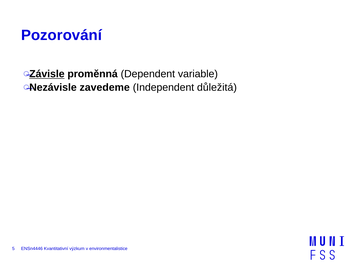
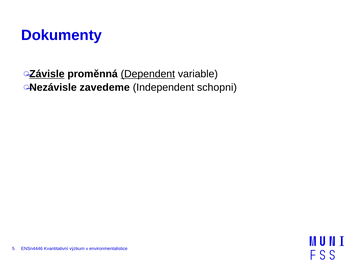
Pozorování: Pozorování -> Dokumenty
Dependent underline: none -> present
důležitá: důležitá -> schopni
